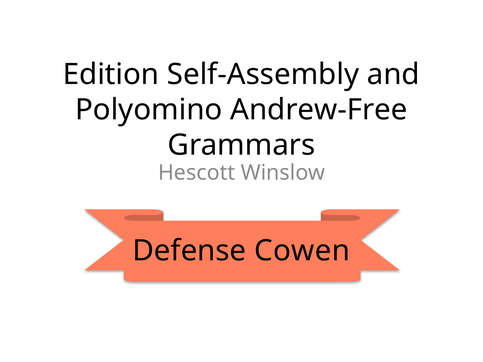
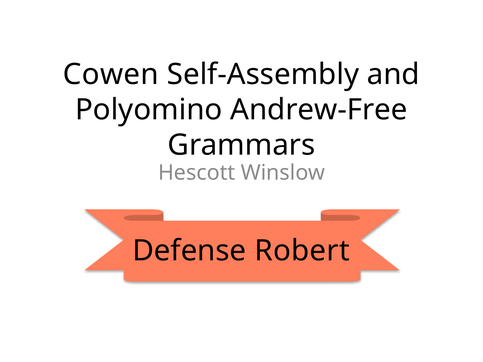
Edition: Edition -> Cowen
Cowen: Cowen -> Robert
